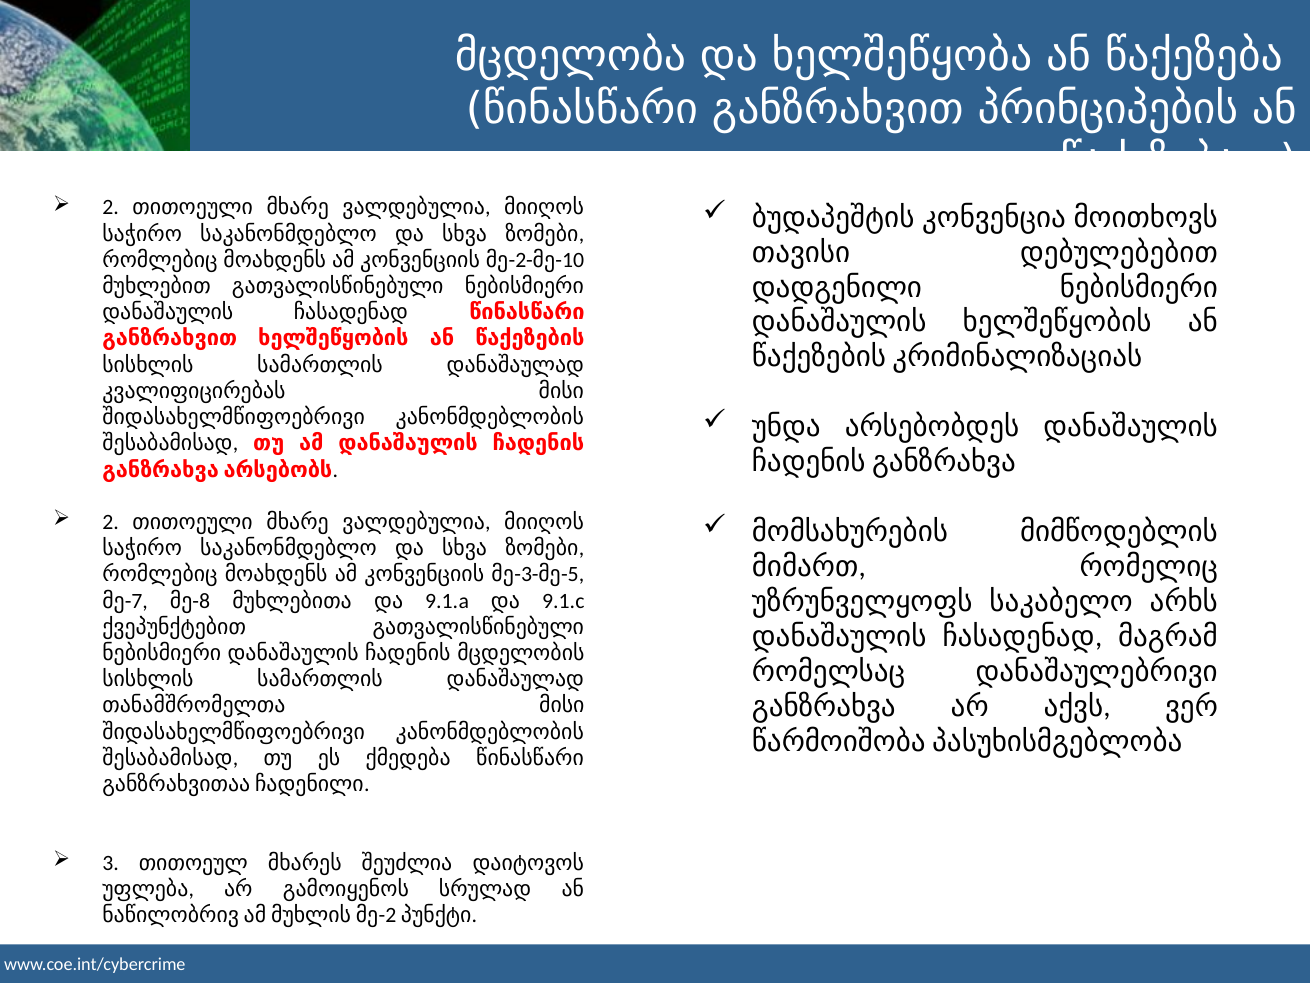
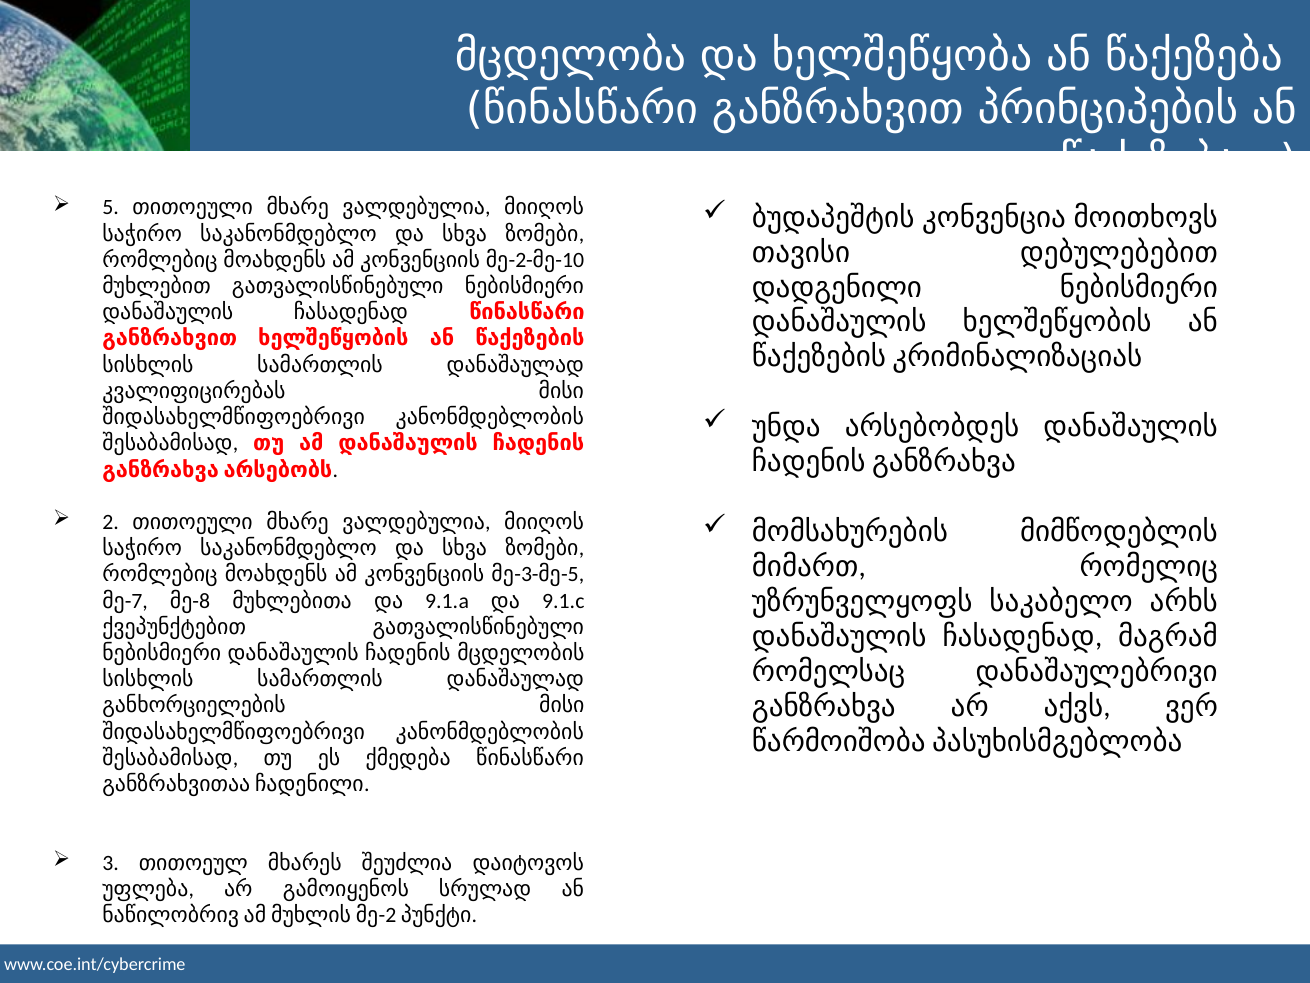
2 at (111, 208): 2 -> 5
თანამშრომელთა: თანამშრომელთა -> განხორციელების
